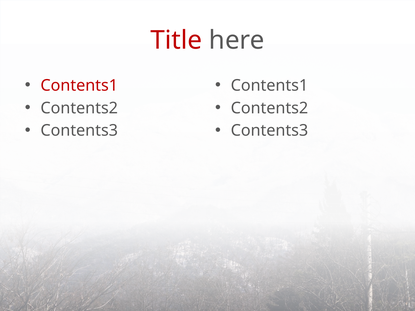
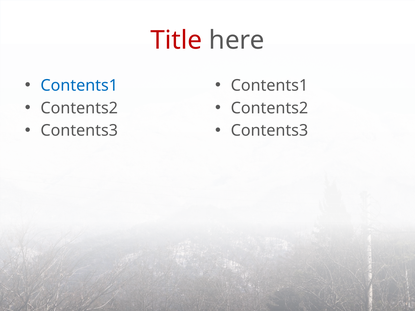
Contents1 at (79, 86) colour: red -> blue
